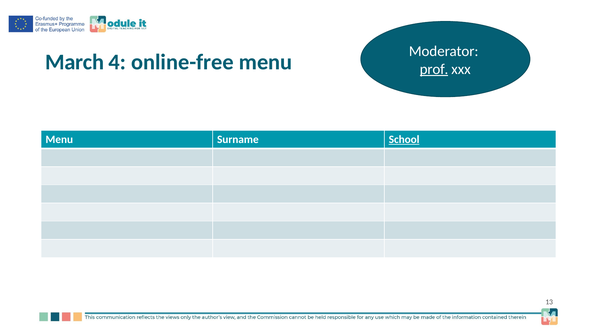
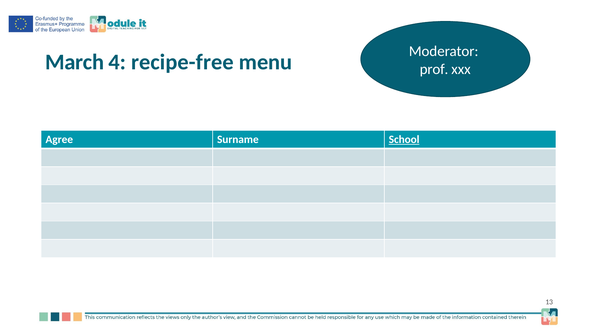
online-free: online-free -> recipe-free
prof underline: present -> none
Menu at (59, 140): Menu -> Agree
